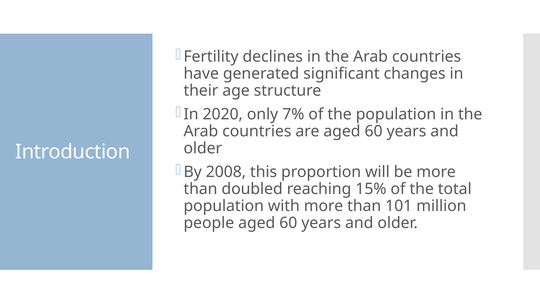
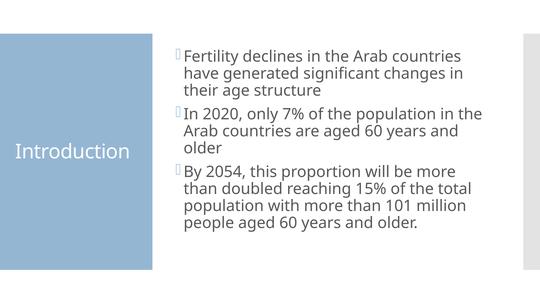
2008: 2008 -> 2054
